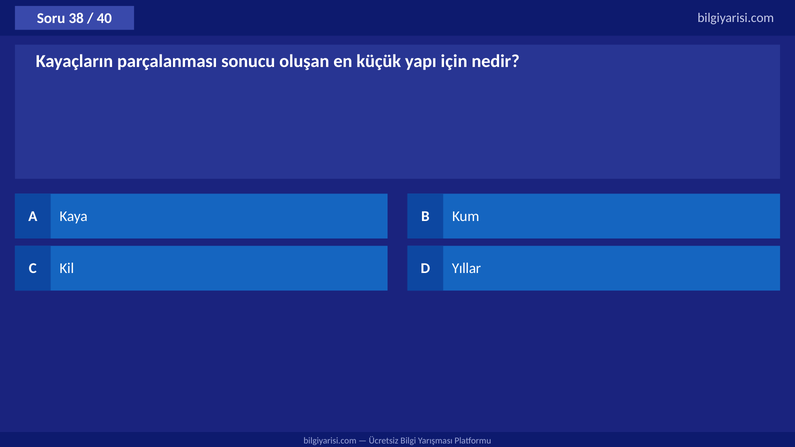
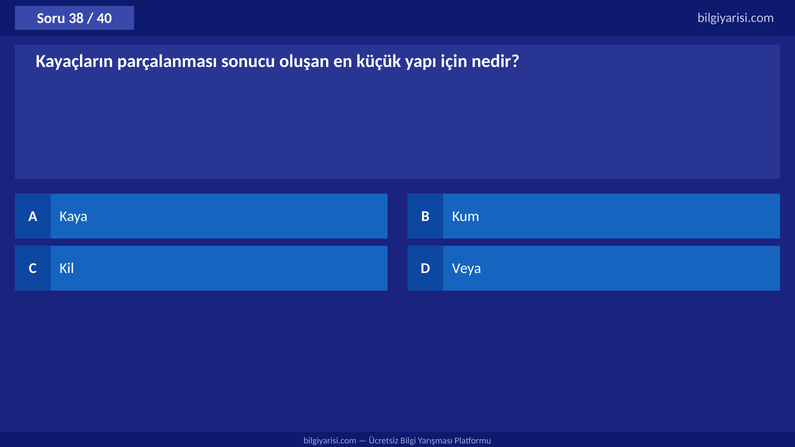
Yıllar: Yıllar -> Veya
